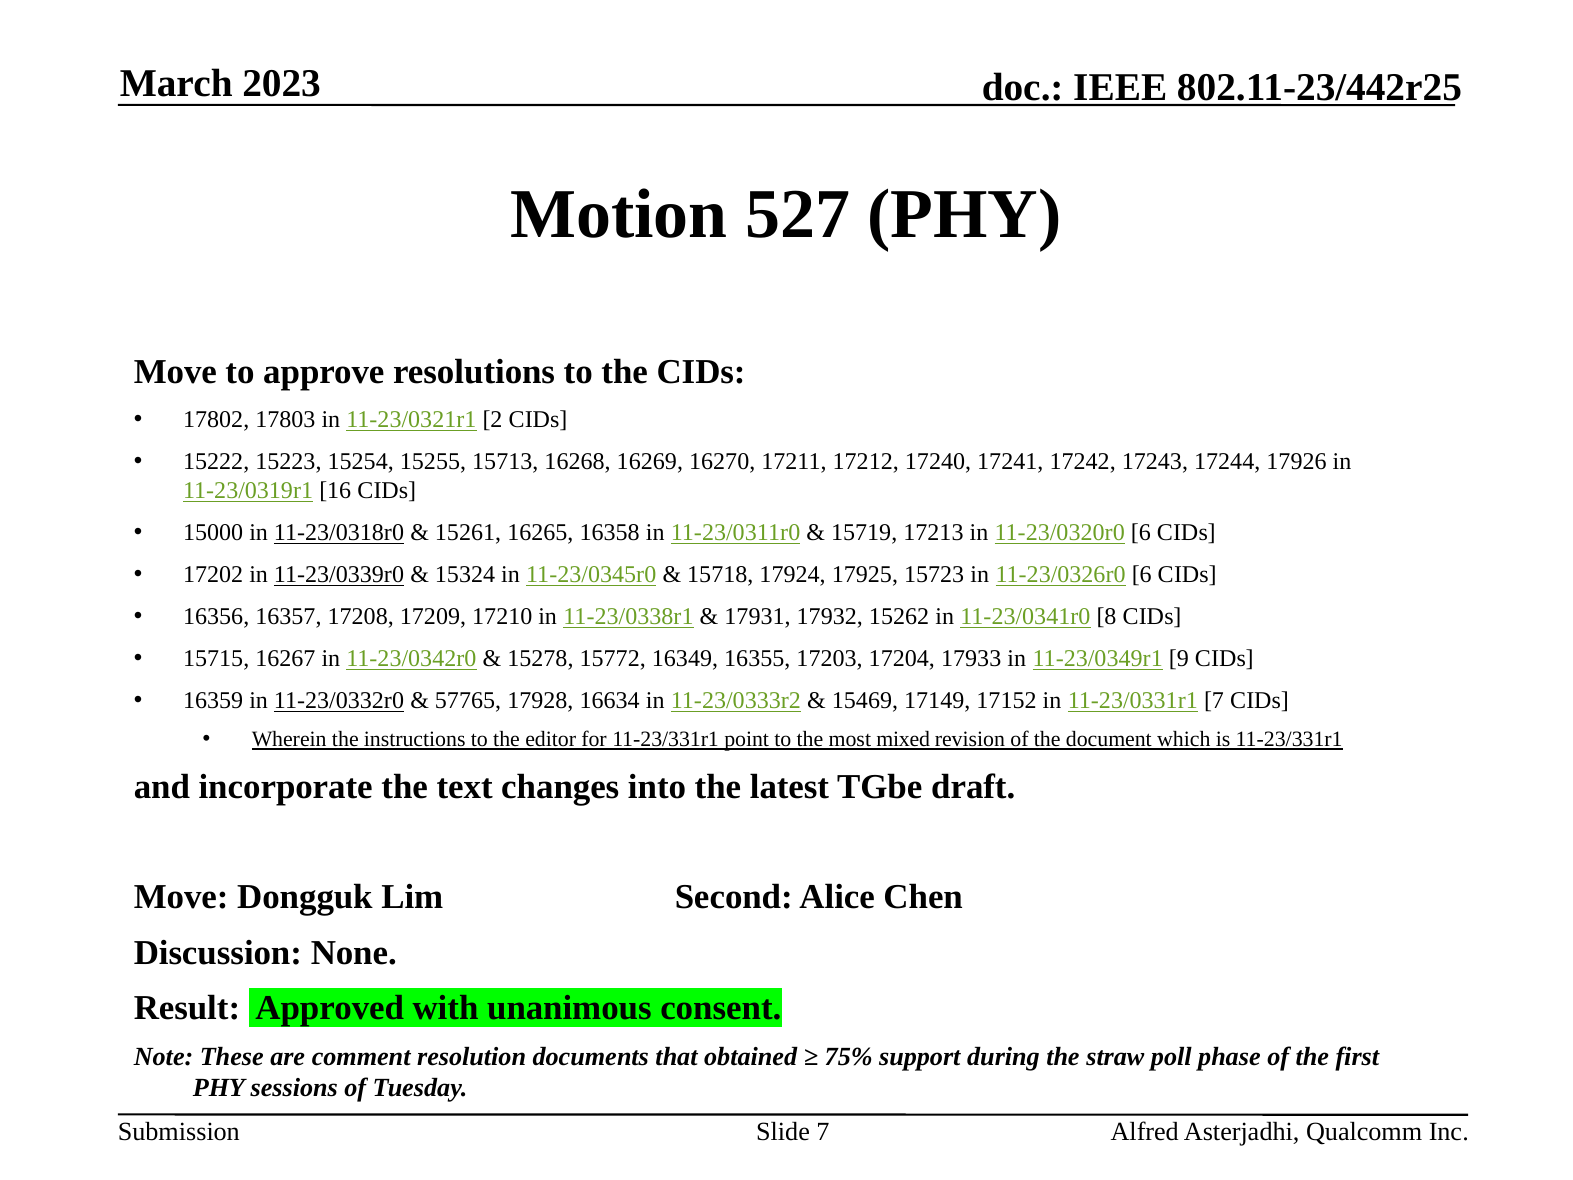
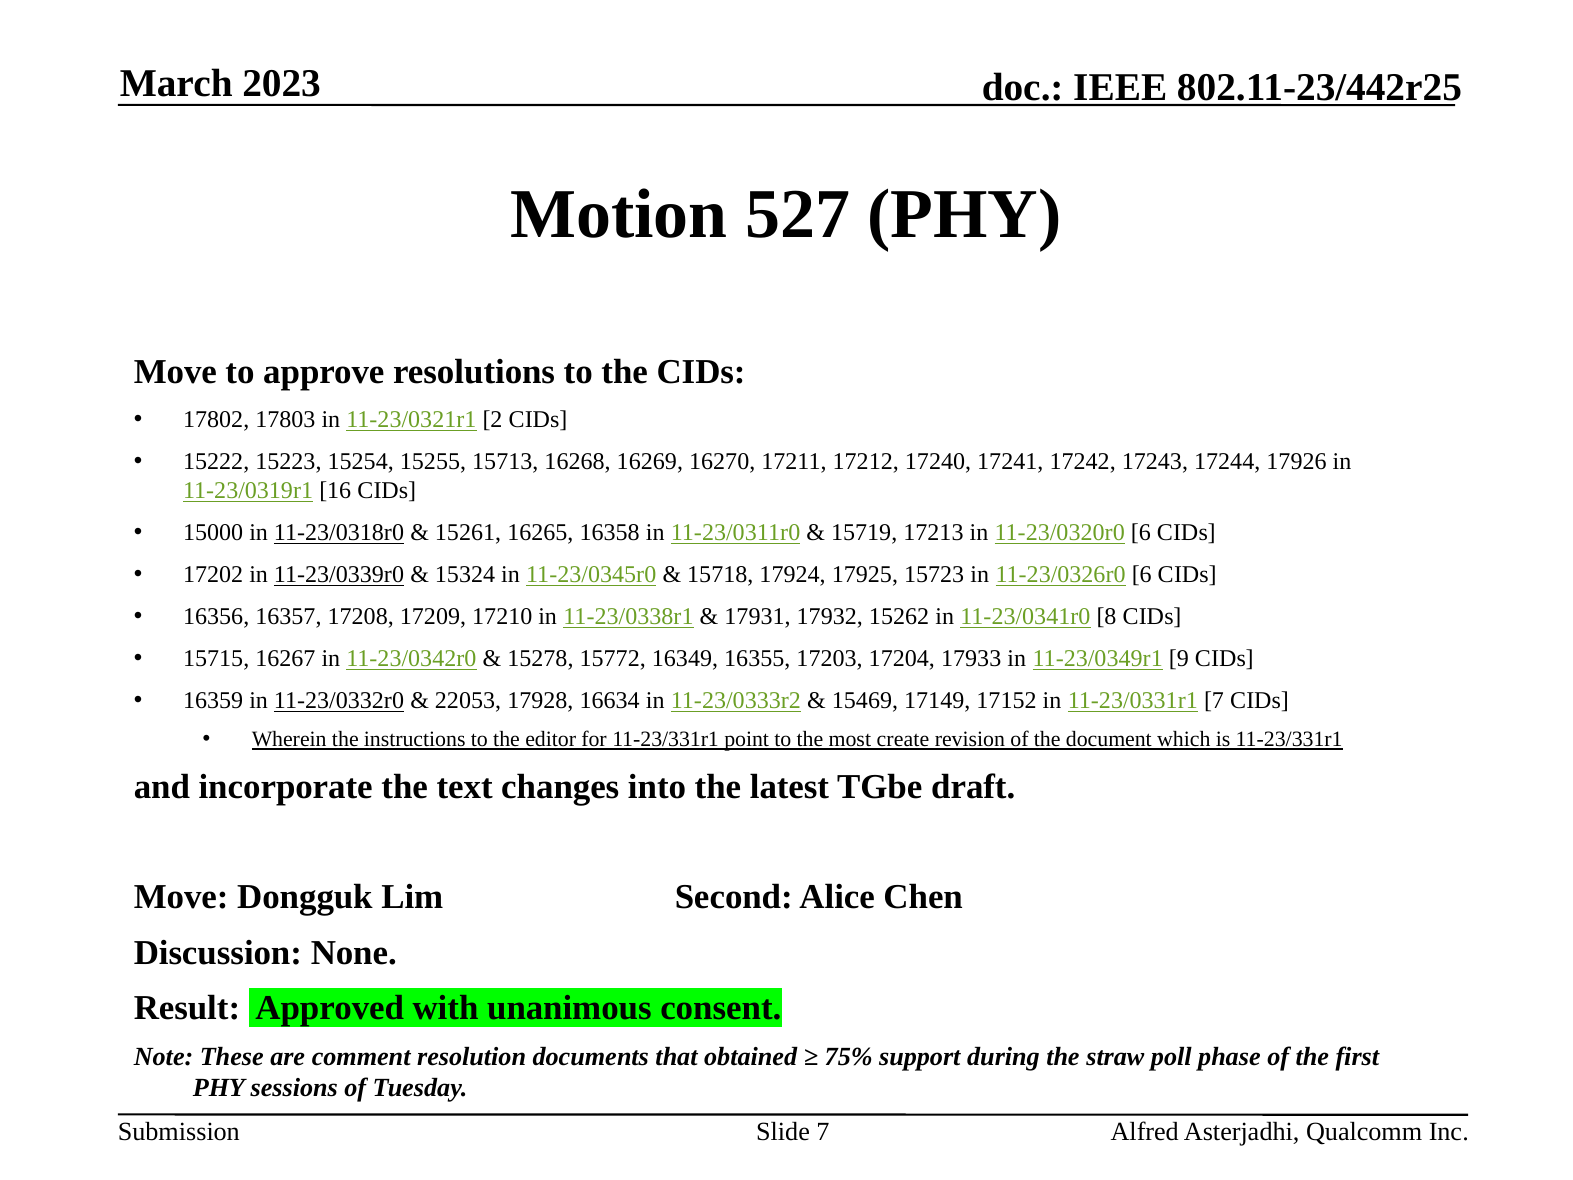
57765: 57765 -> 22053
mixed: mixed -> create
